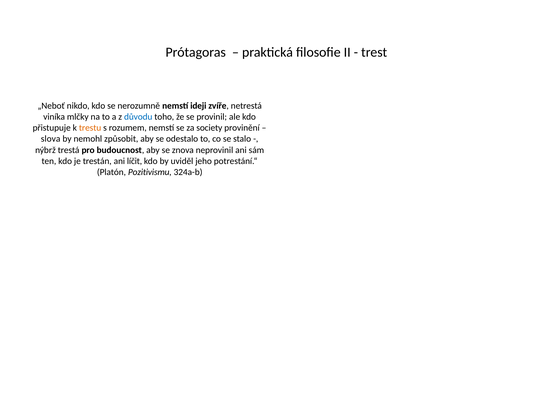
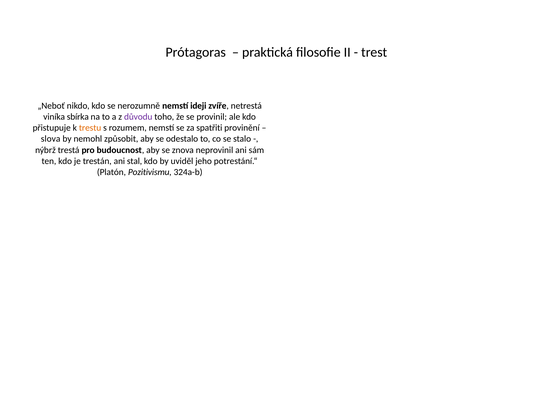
mlčky: mlčky -> sbírka
důvodu colour: blue -> purple
society: society -> spatřiti
líčit: líčit -> stal
